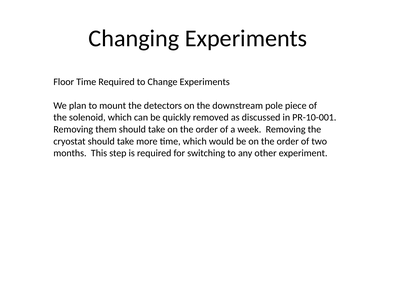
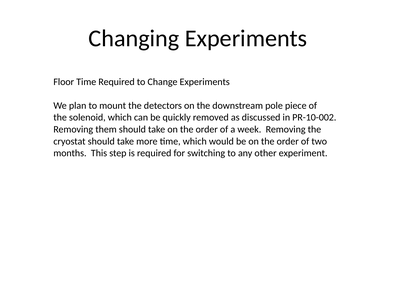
PR-10-001: PR-10-001 -> PR-10-002
